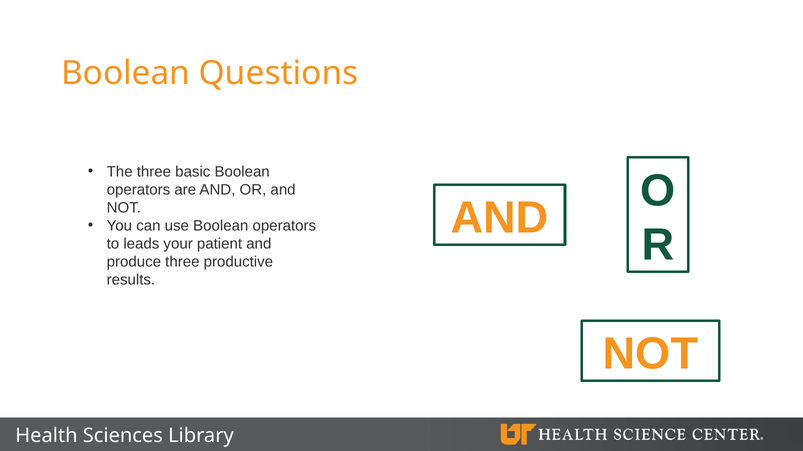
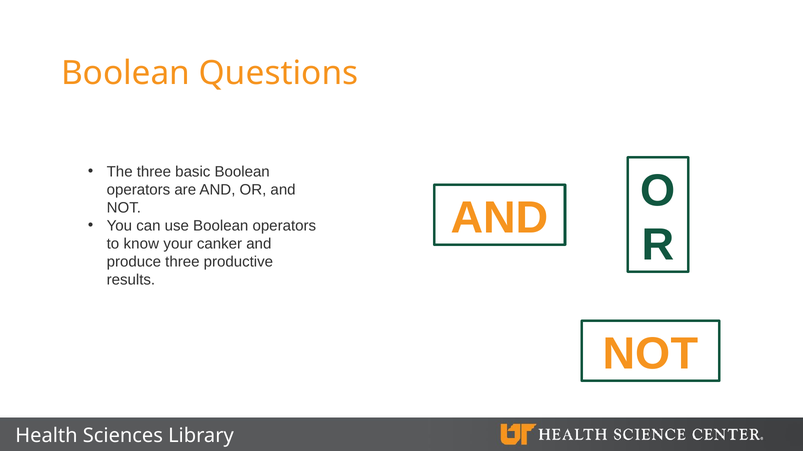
leads: leads -> know
patient: patient -> canker
